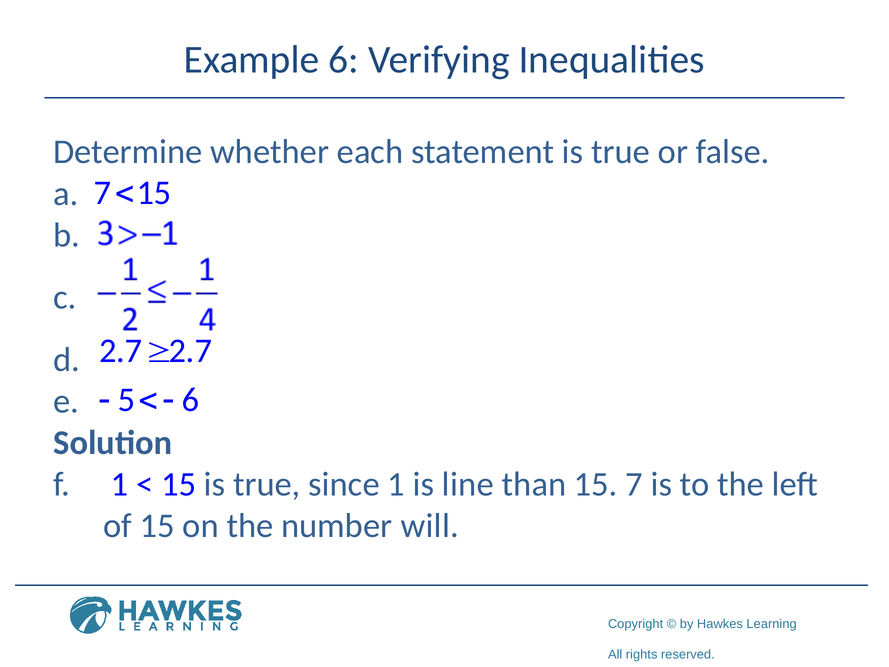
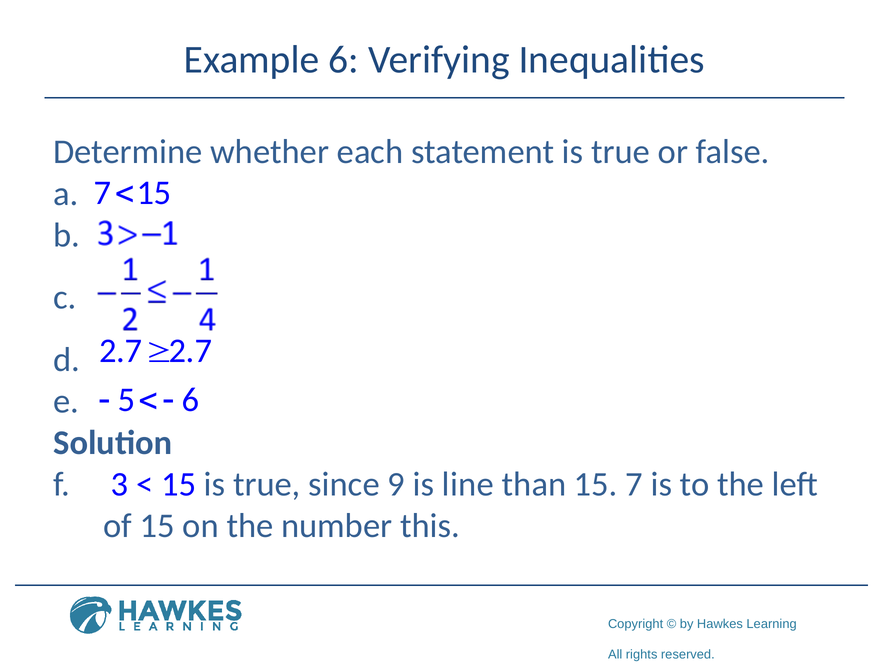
1 at (120, 484): 1 -> 3
since 1: 1 -> 9
will: will -> this
